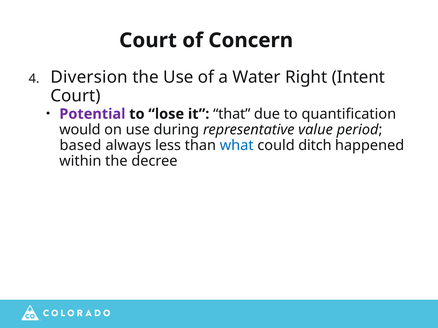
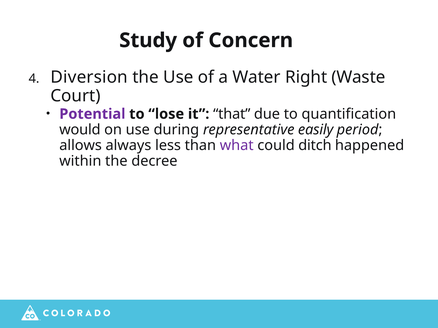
Court at (148, 40): Court -> Study
Intent: Intent -> Waste
value: value -> easily
based: based -> allows
what colour: blue -> purple
